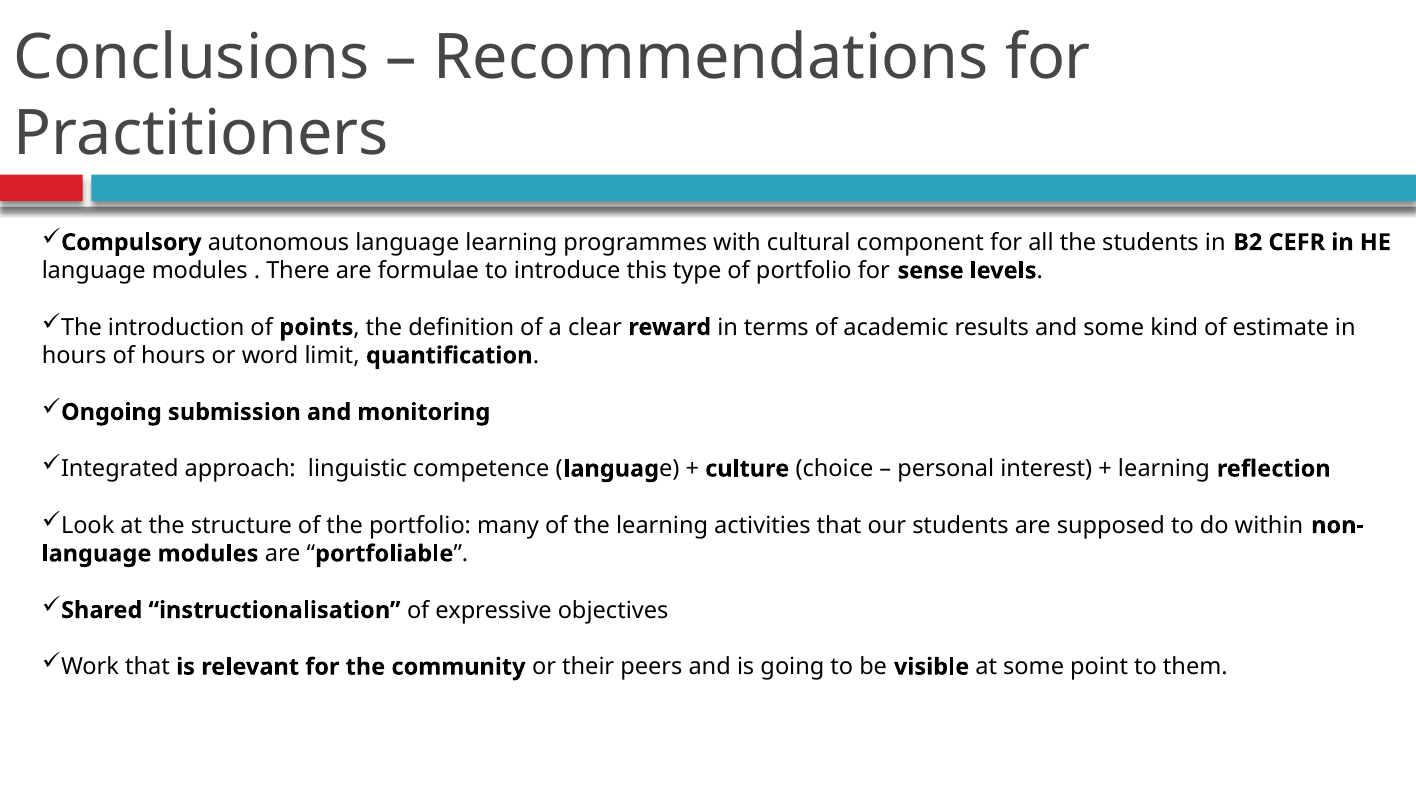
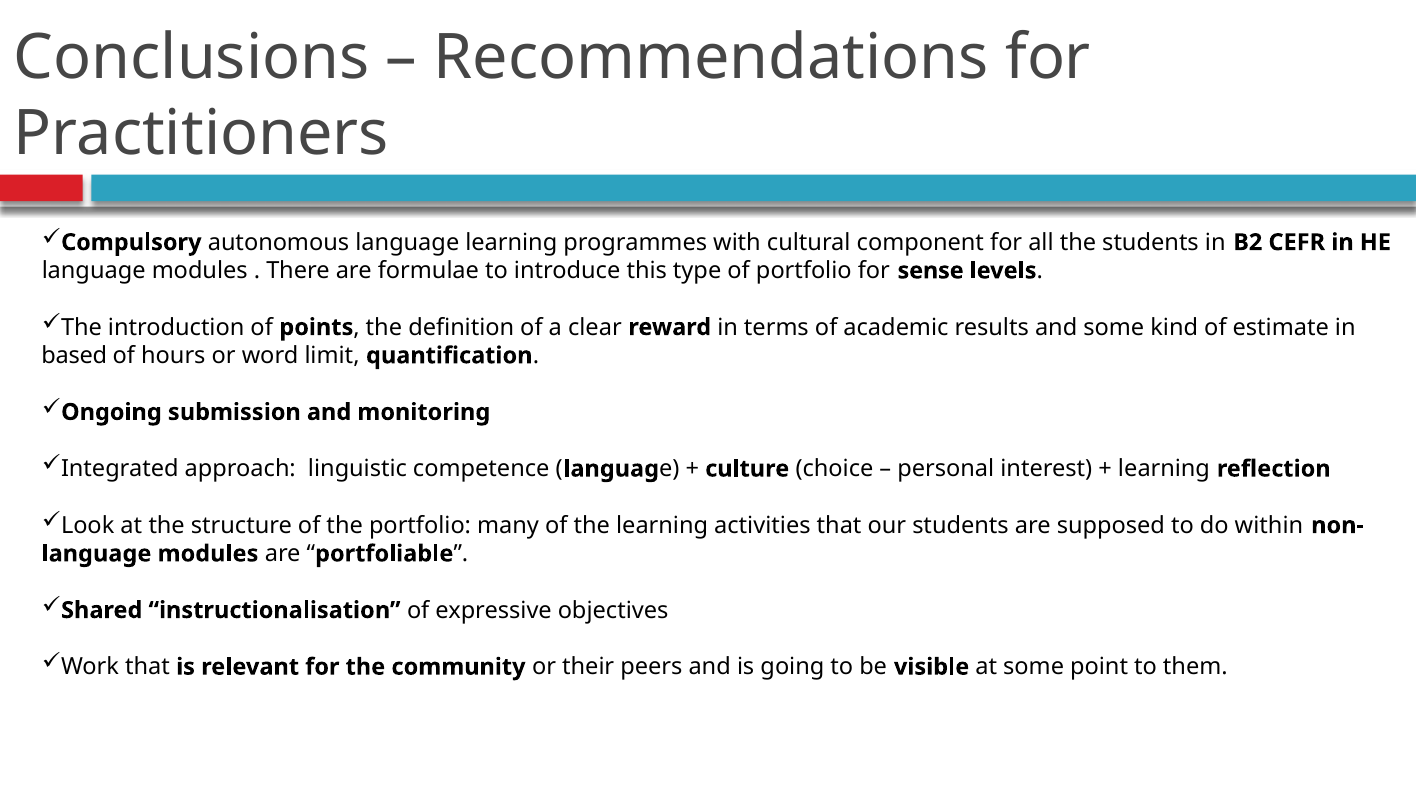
hours at (74, 356): hours -> based
